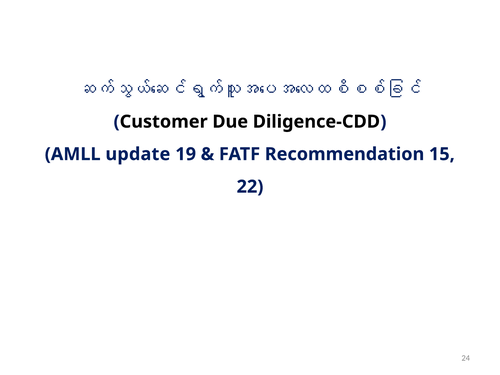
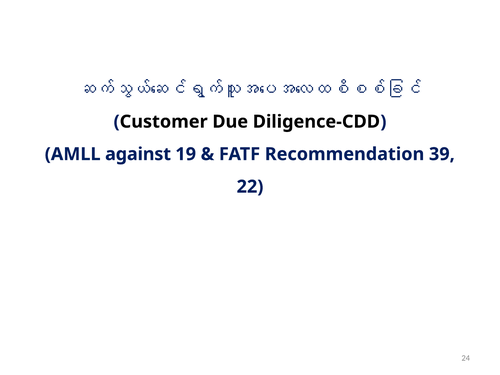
update: update -> against
15: 15 -> 39
